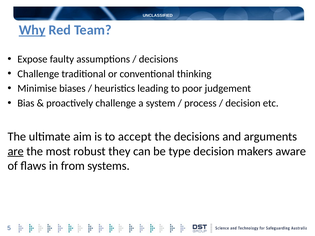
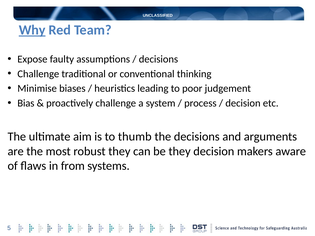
accept: accept -> thumb
are underline: present -> none
be type: type -> they
